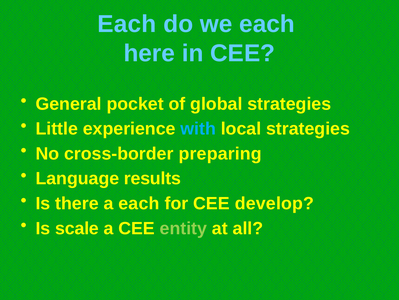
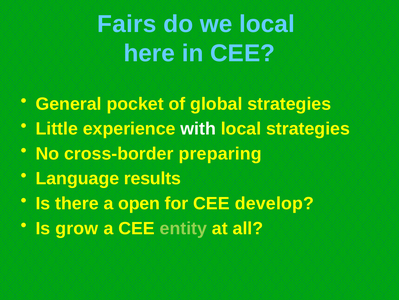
Each at (127, 24): Each -> Fairs
we each: each -> local
with colour: light blue -> white
a each: each -> open
scale: scale -> grow
